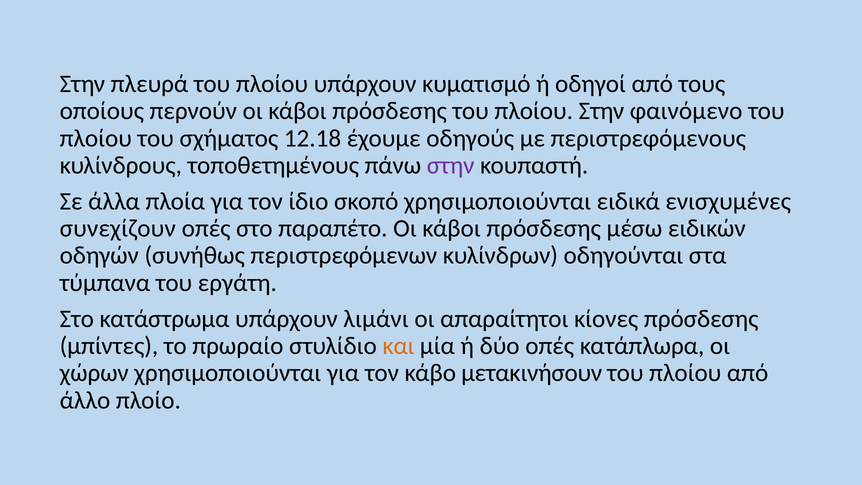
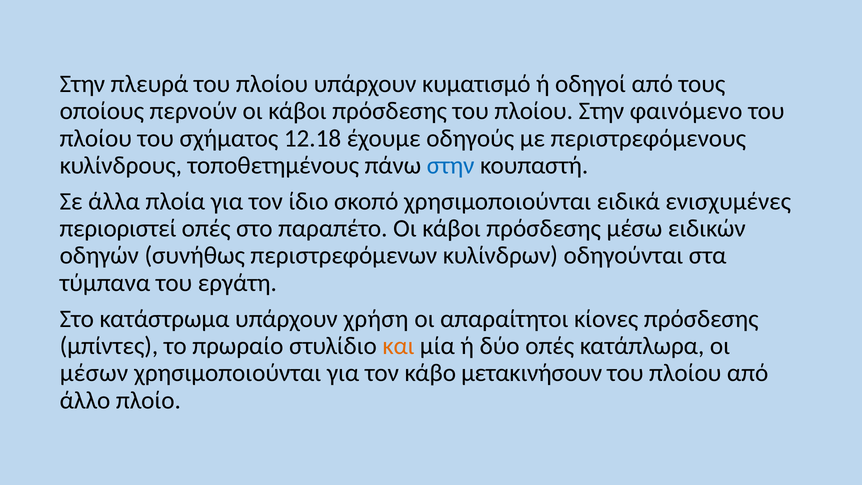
στην at (451, 165) colour: purple -> blue
συνεχίζουν: συνεχίζουν -> περιοριστεί
λιμάνι: λιμάνι -> χρήση
χώρων: χώρων -> μέσων
